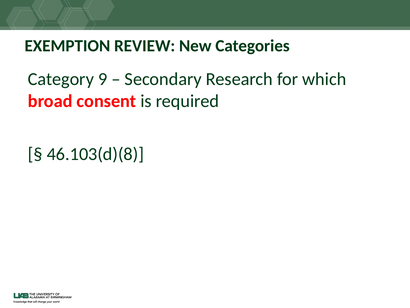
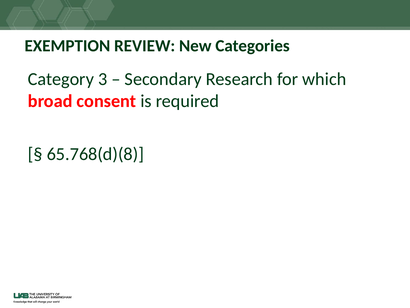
9: 9 -> 3
46.103(d)(8: 46.103(d)(8 -> 65.768(d)(8
